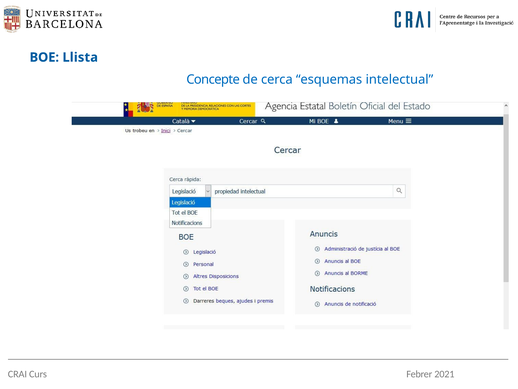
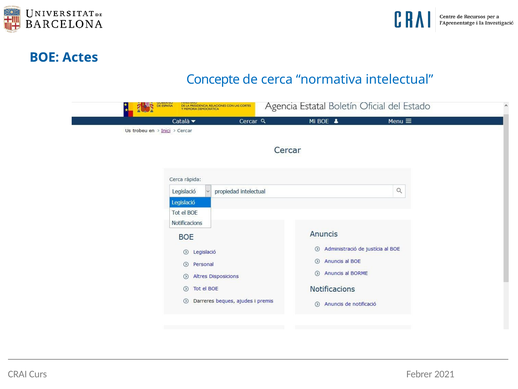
Llista: Llista -> Actes
esquemas: esquemas -> normativa
